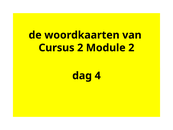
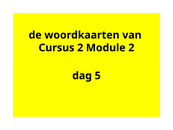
4: 4 -> 5
